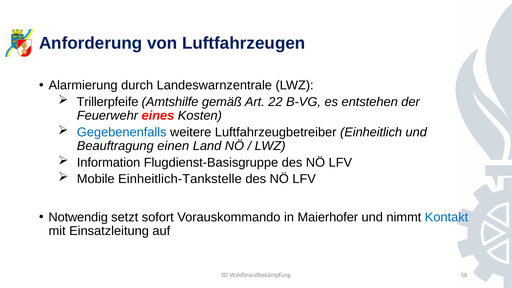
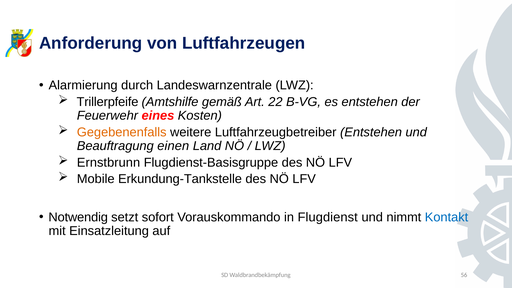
Gegebenenfalls colour: blue -> orange
Luftfahrzeugbetreiber Einheitlich: Einheitlich -> Entstehen
Information: Information -> Ernstbrunn
Einheitlich-Tankstelle: Einheitlich-Tankstelle -> Erkundung-Tankstelle
Maierhofer: Maierhofer -> Flugdienst
